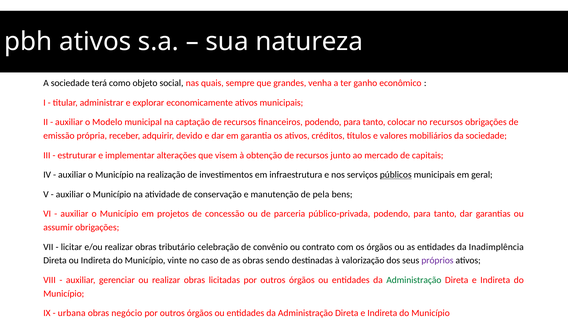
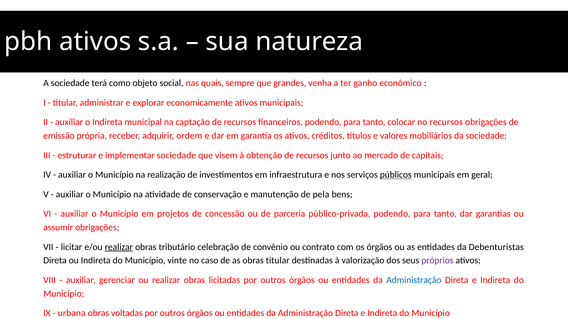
o Modelo: Modelo -> Indireta
devido: devido -> ordem
implementar alterações: alterações -> sociedade
realizar at (119, 247) underline: none -> present
Inadimplência: Inadimplência -> Debenturistas
obras sendo: sendo -> titular
Administração at (414, 280) colour: green -> blue
negócio: negócio -> voltadas
